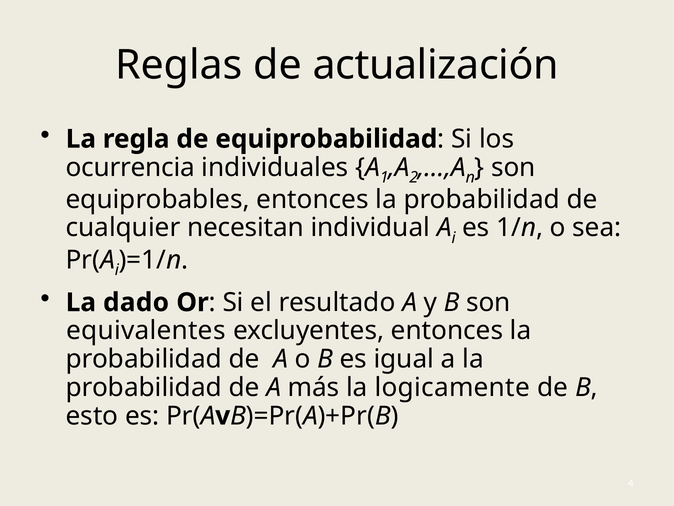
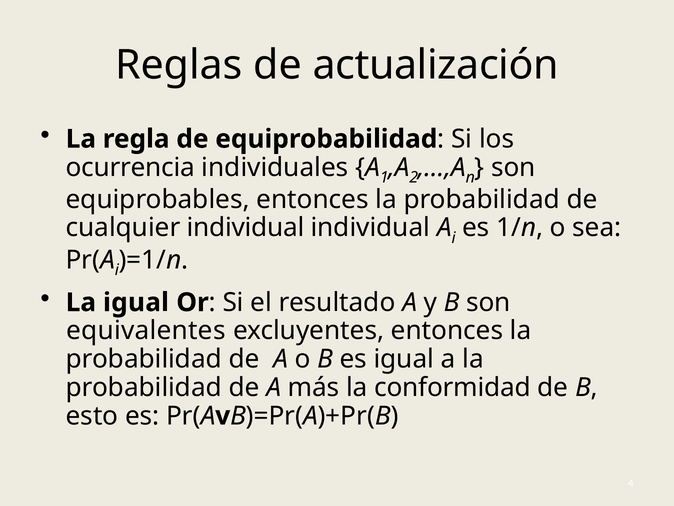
cualquier necesitan: necesitan -> individual
La dado: dado -> igual
logicamente: logicamente -> conformidad
